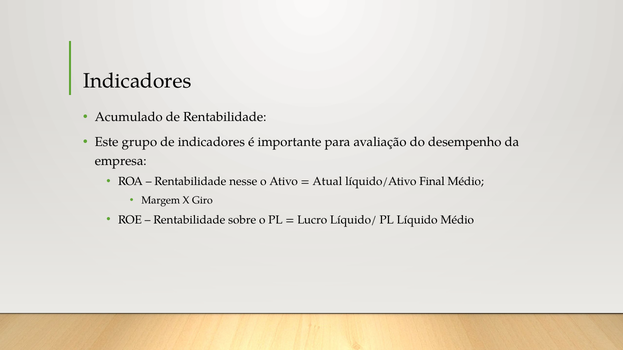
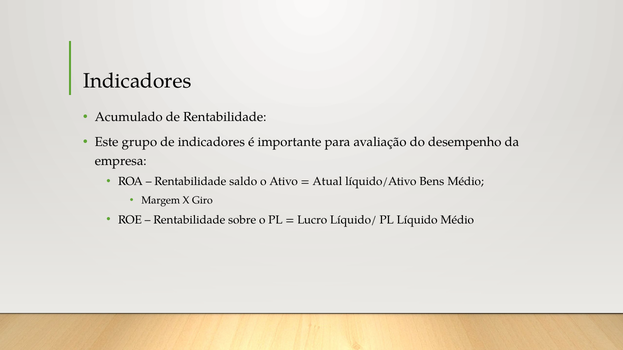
nesse: nesse -> saldo
Final: Final -> Bens
